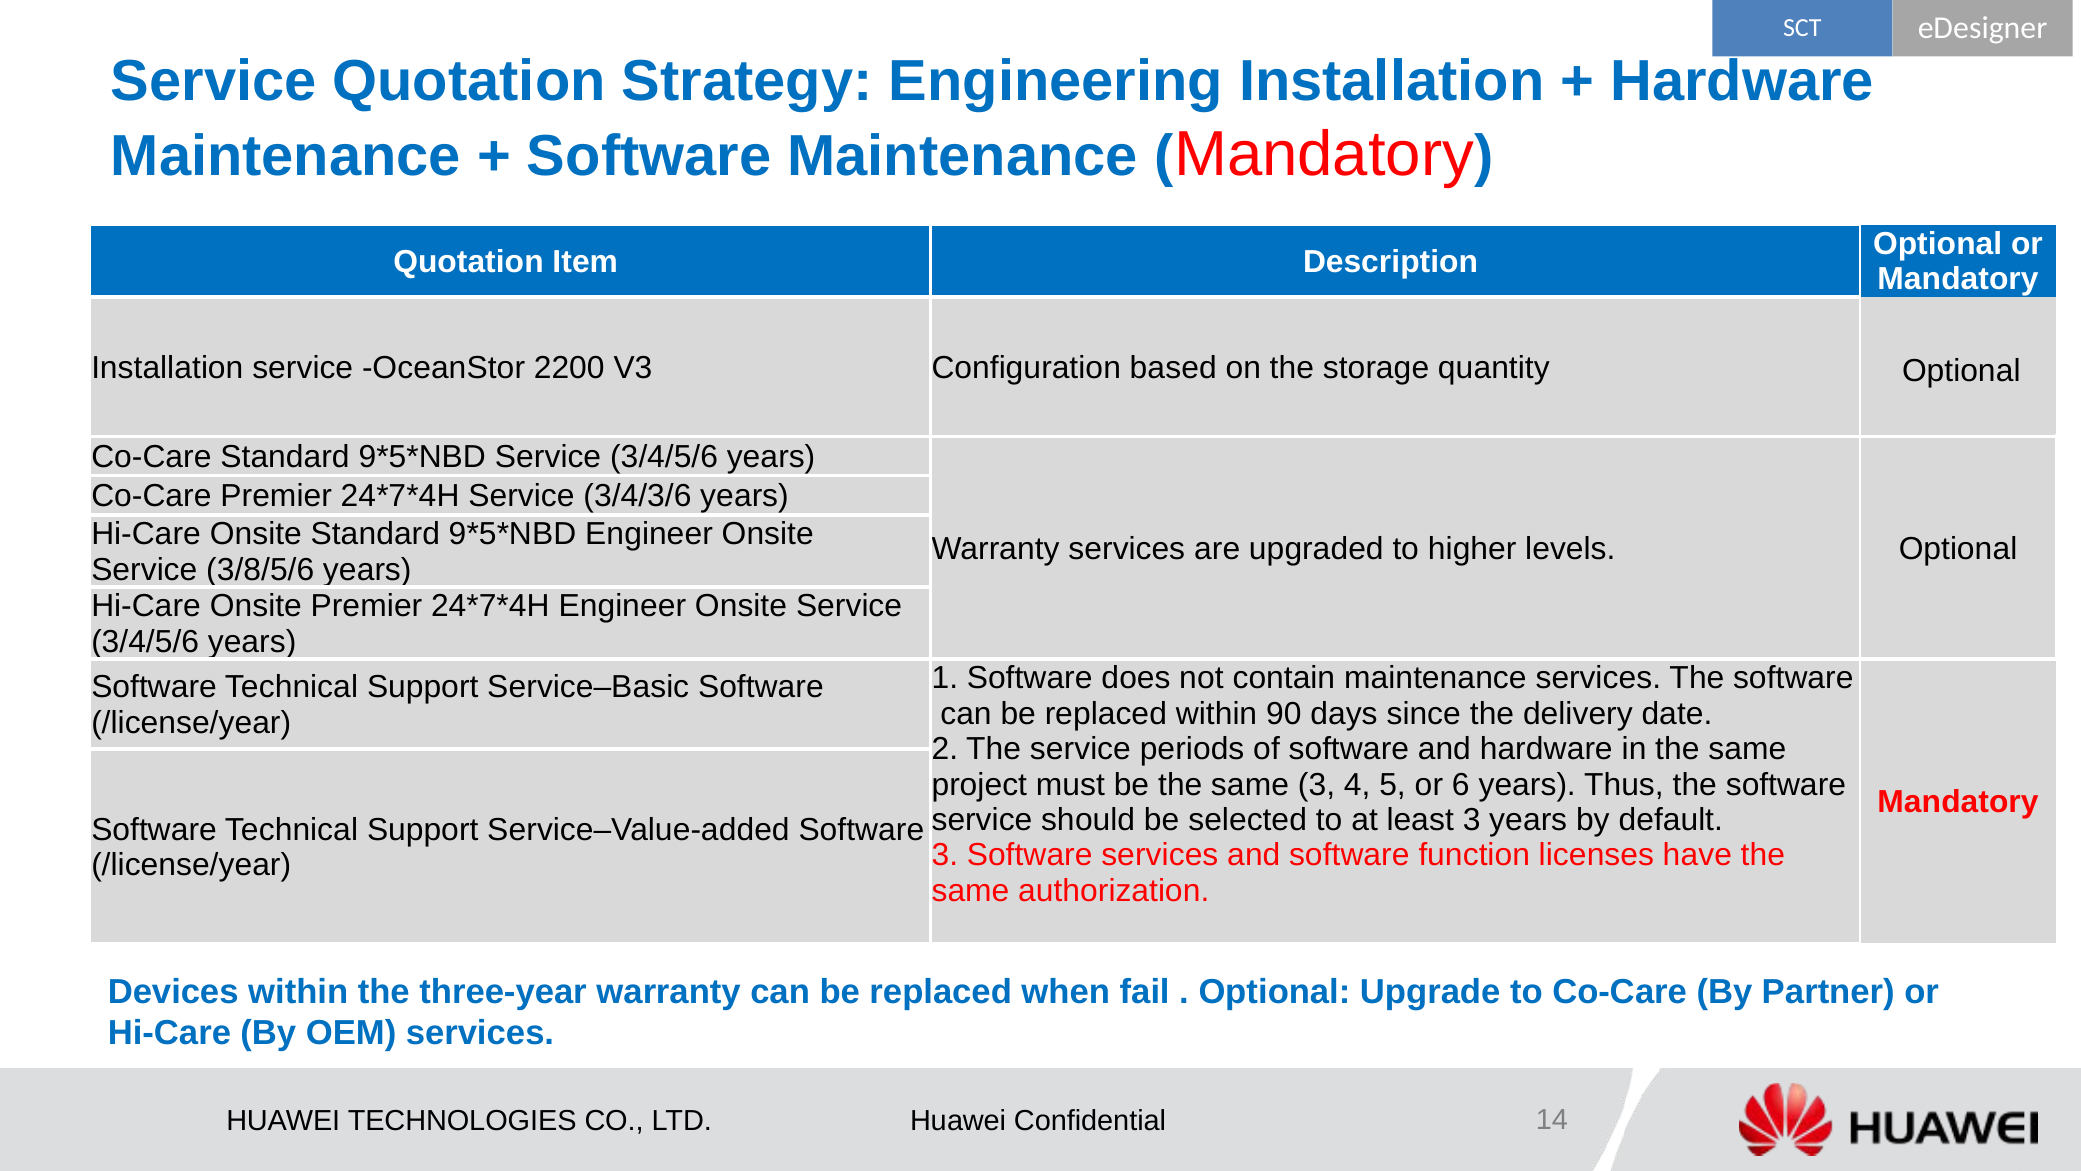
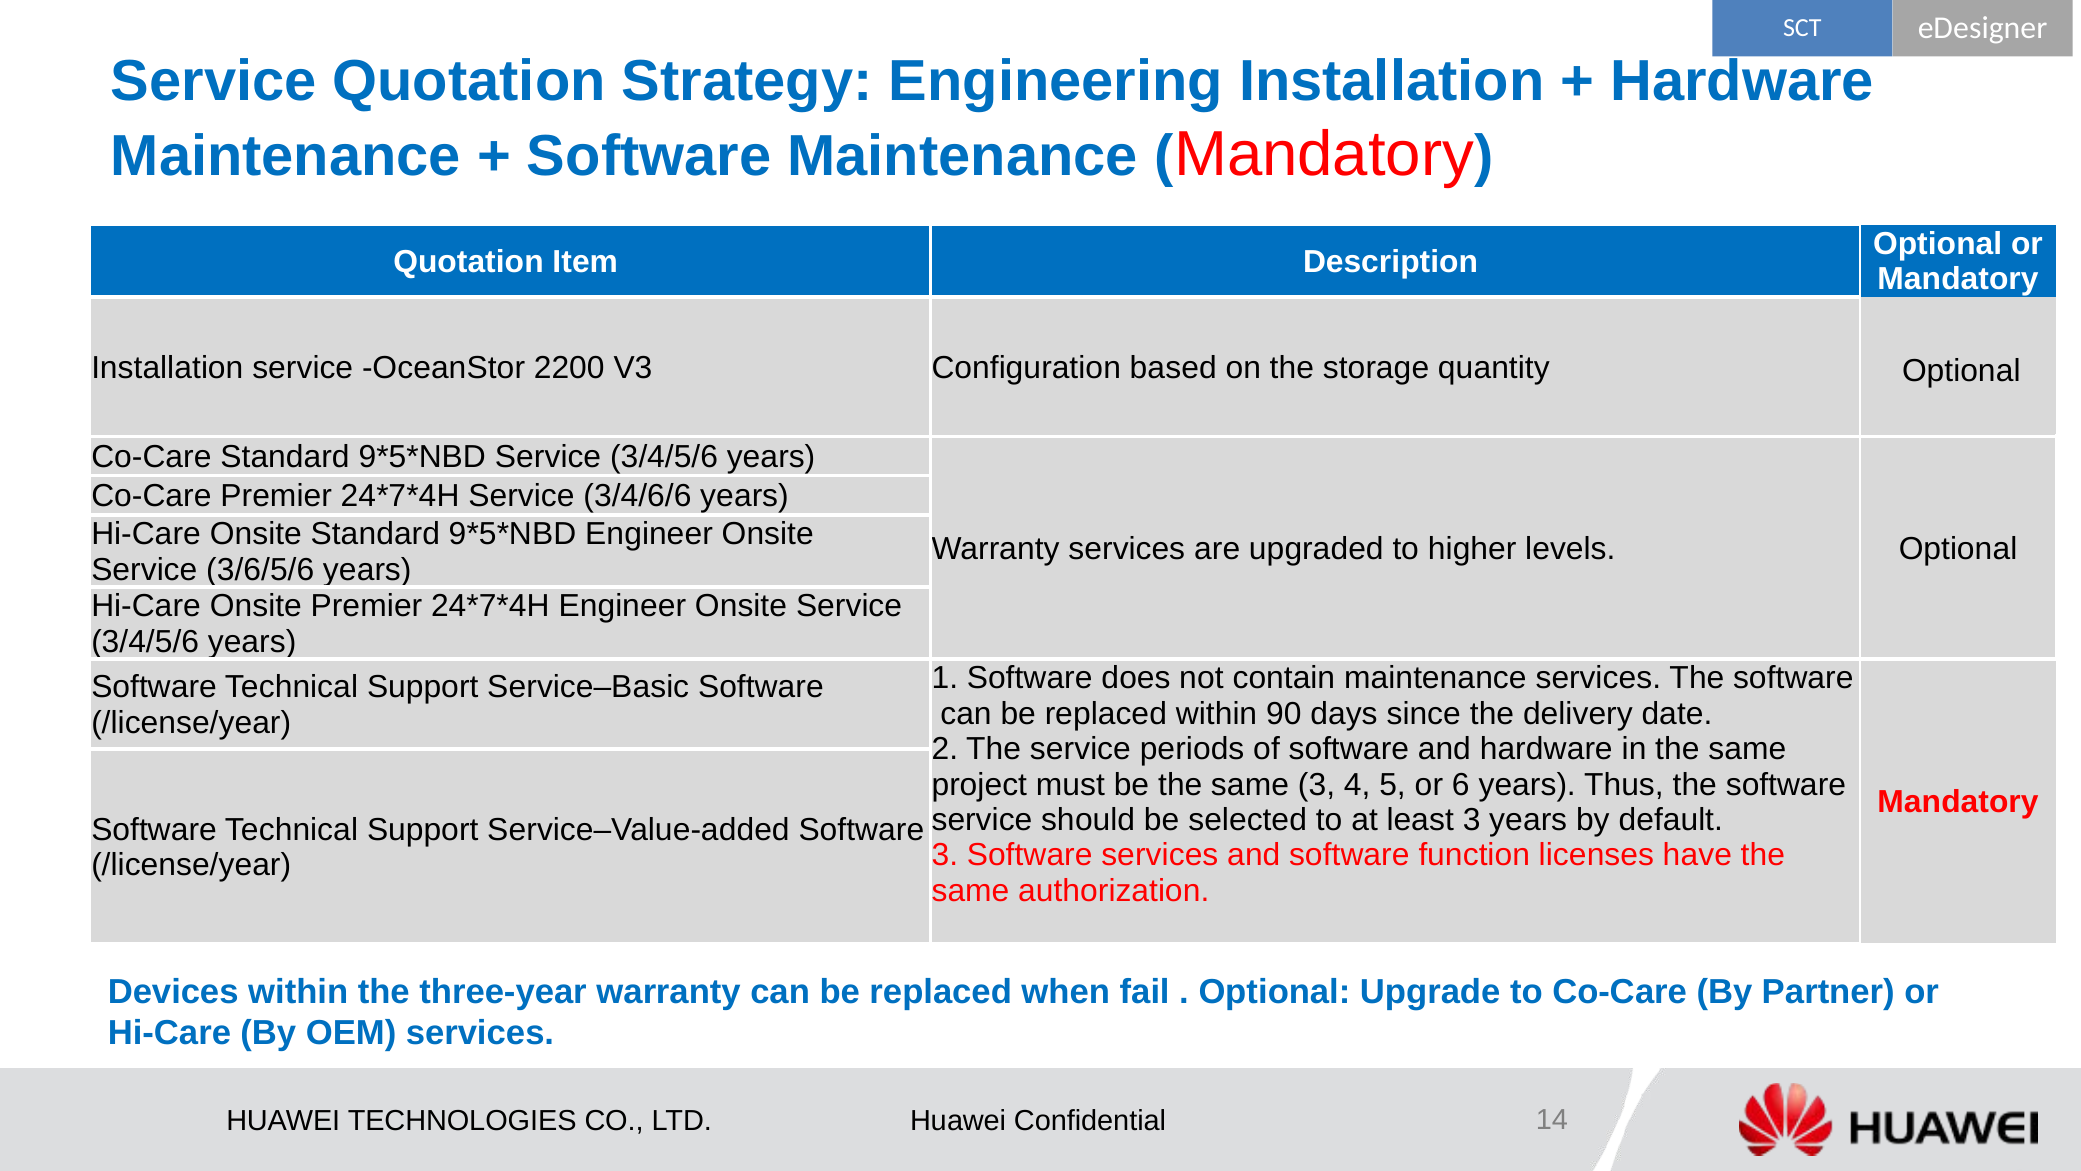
3/4/3/6: 3/4/3/6 -> 3/4/6/6
3/8/5/6: 3/8/5/6 -> 3/6/5/6
